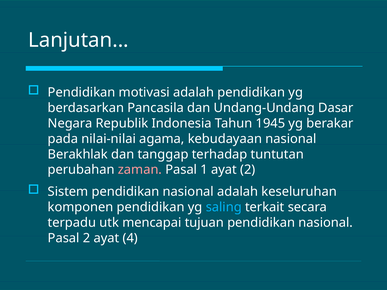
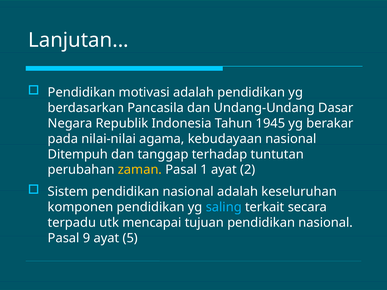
Berakhlak: Berakhlak -> Ditempuh
zaman colour: pink -> yellow
Pasal 2: 2 -> 9
4: 4 -> 5
